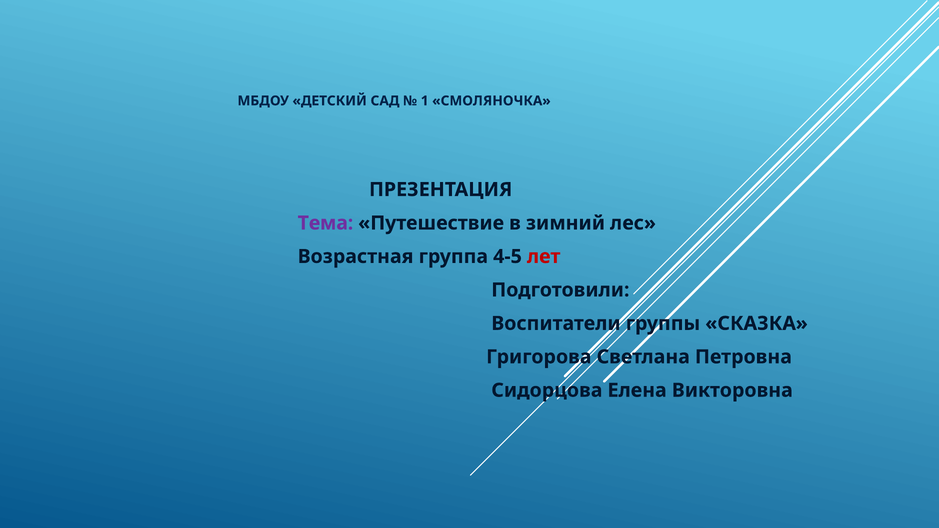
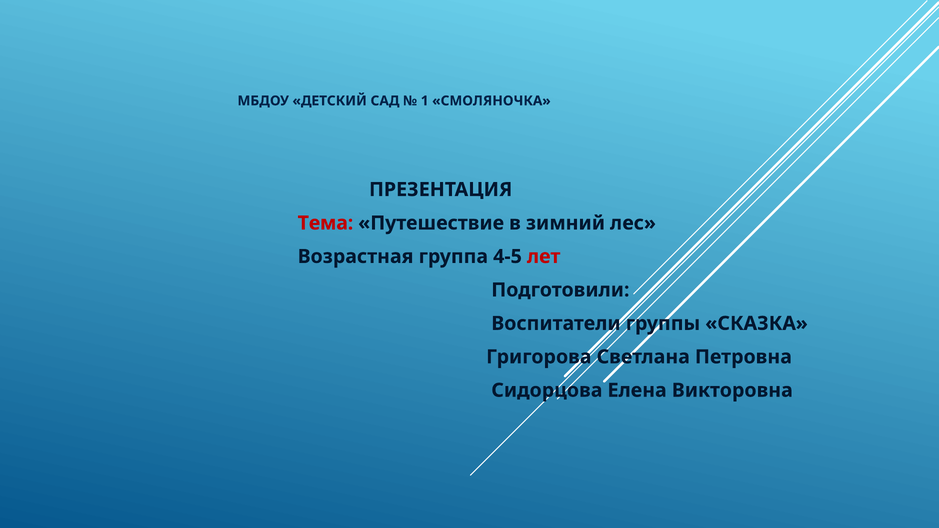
Тема colour: purple -> red
